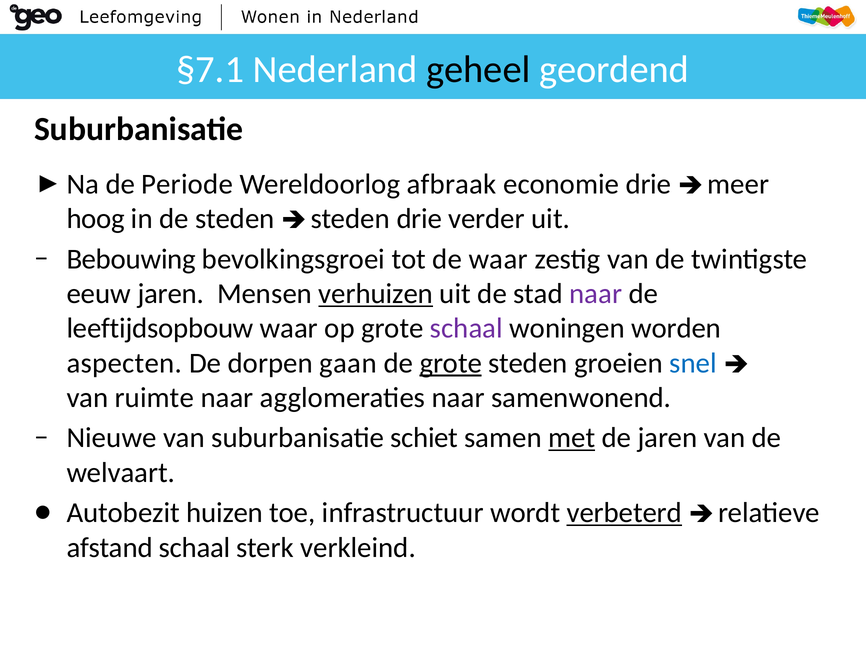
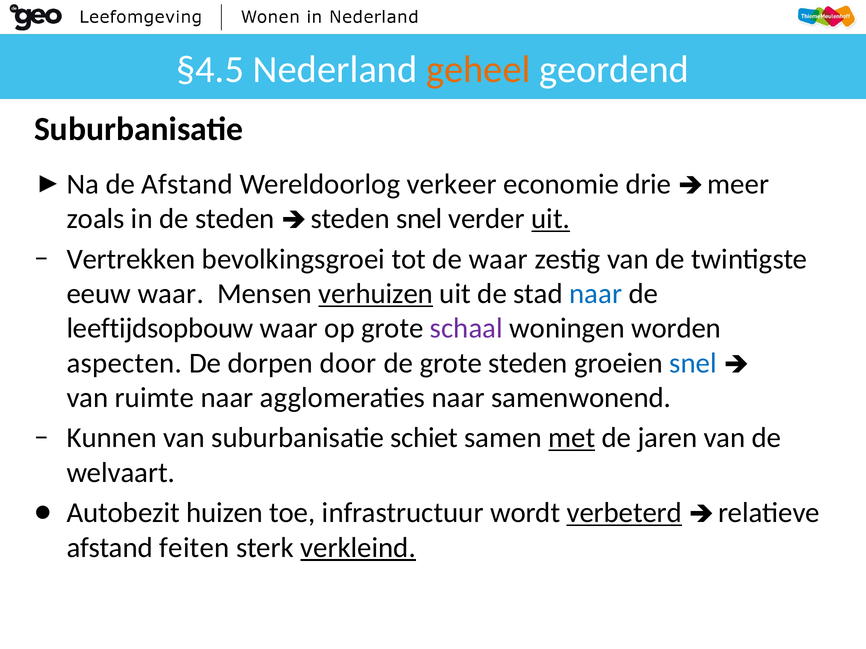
§7.1: §7.1 -> §4.5
geheel colour: black -> orange
de Periode: Periode -> Afstand
afbraak: afbraak -> verkeer
hoog: hoog -> zoals
steden drie: drie -> snel
uit at (551, 219) underline: none -> present
Bebouwing: Bebouwing -> Vertrekken
eeuw jaren: jaren -> waar
naar at (596, 294) colour: purple -> blue
gaan: gaan -> door
grote at (451, 363) underline: present -> none
Nieuwe: Nieuwe -> Kunnen
afstand schaal: schaal -> feiten
verkleind underline: none -> present
